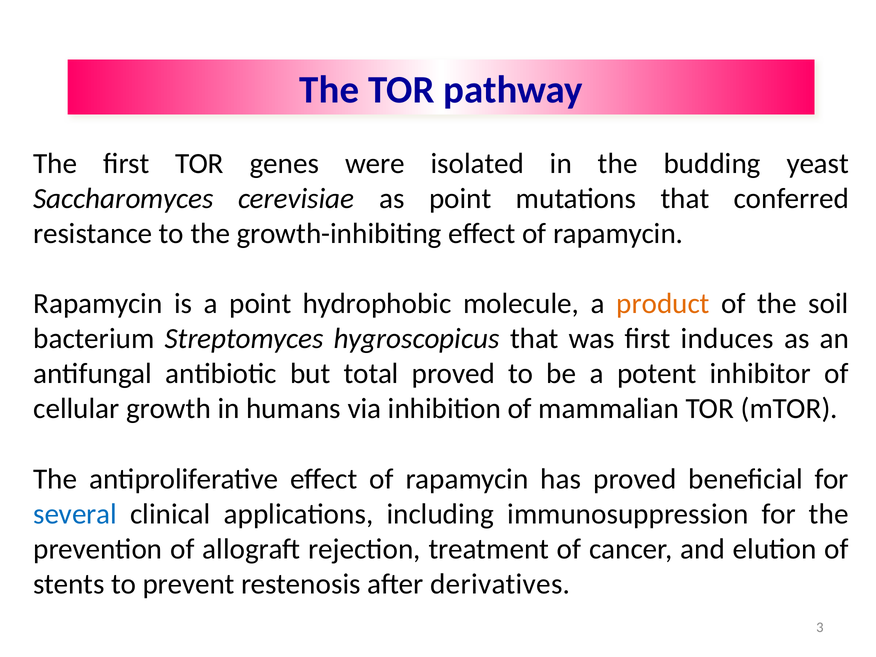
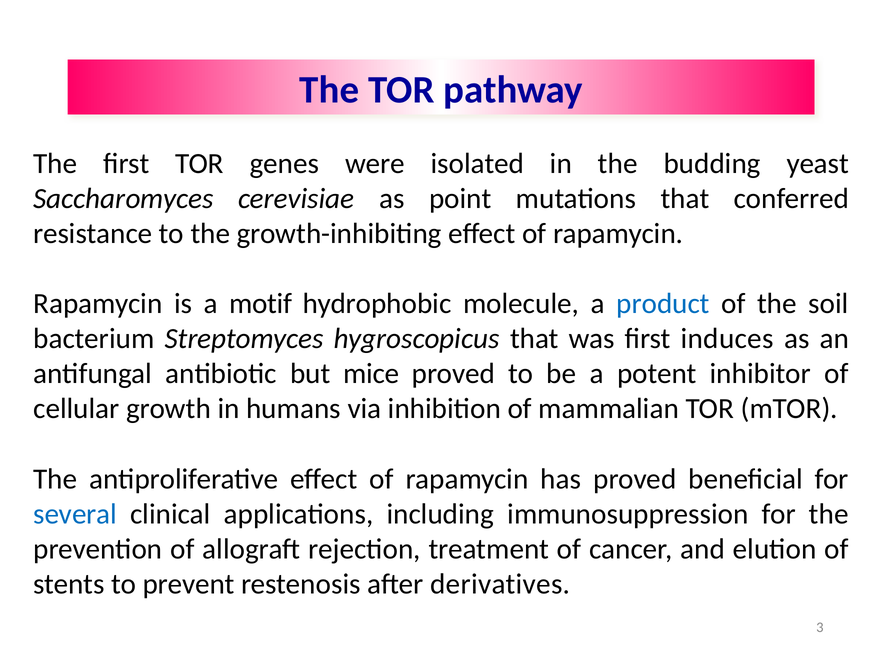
a point: point -> motif
product colour: orange -> blue
total: total -> mice
